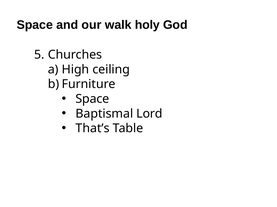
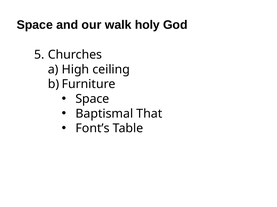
Lord: Lord -> That
That’s: That’s -> Font’s
